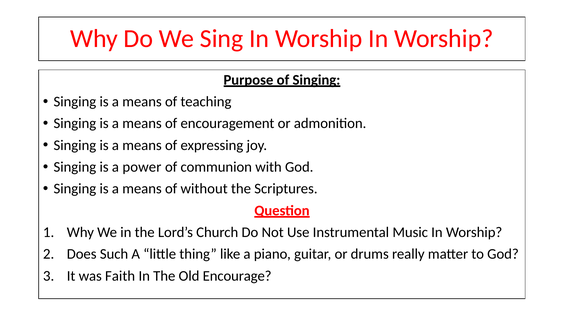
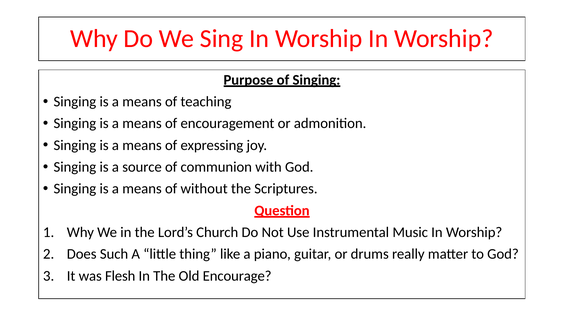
power: power -> source
Faith: Faith -> Flesh
